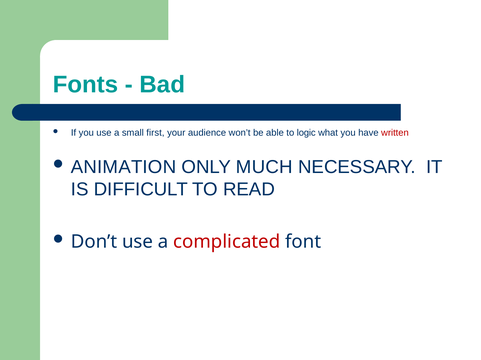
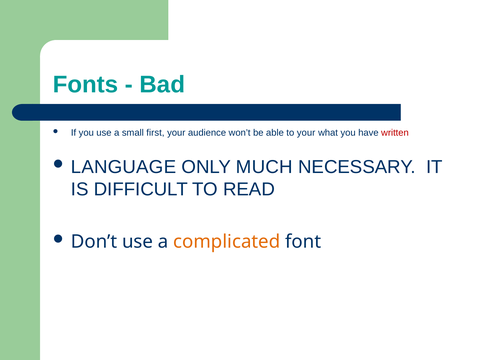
to logic: logic -> your
ANIMATION: ANIMATION -> LANGUAGE
complicated colour: red -> orange
